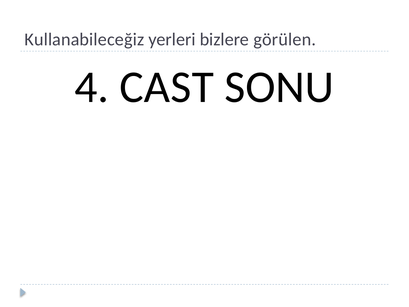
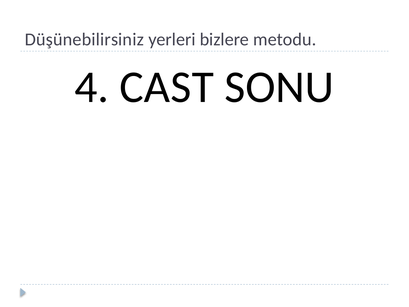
Kullanabileceğiz: Kullanabileceğiz -> Düşünebilirsiniz
görülen: görülen -> metodu
